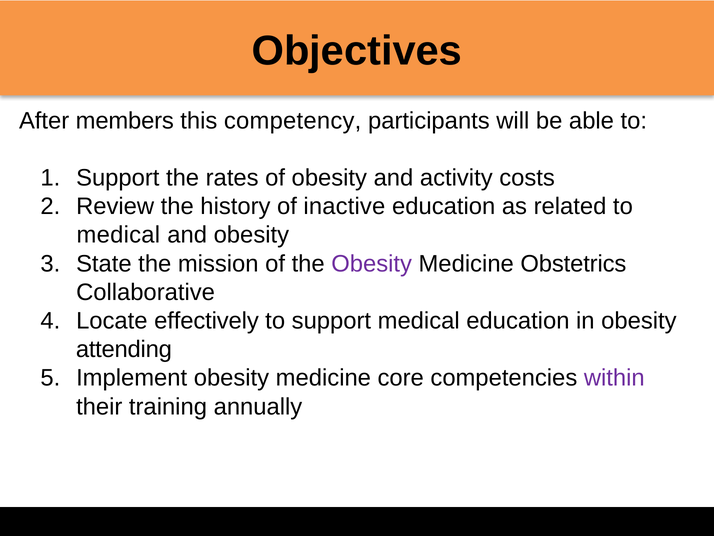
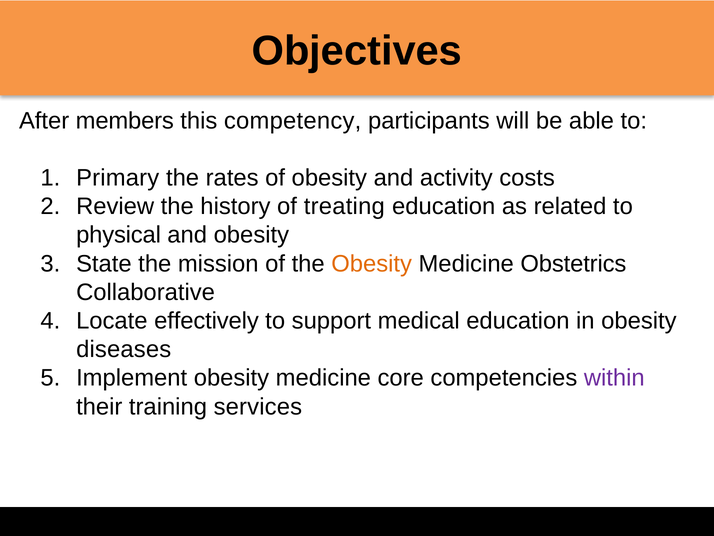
Support at (118, 178): Support -> Primary
inactive: inactive -> treating
medical at (118, 235): medical -> physical
Obesity at (372, 263) colour: purple -> orange
attending: attending -> diseases
annually: annually -> services
